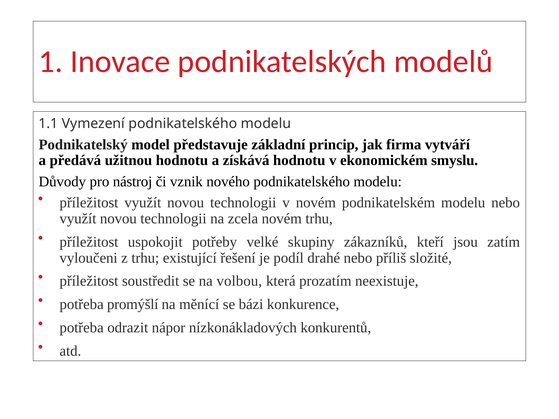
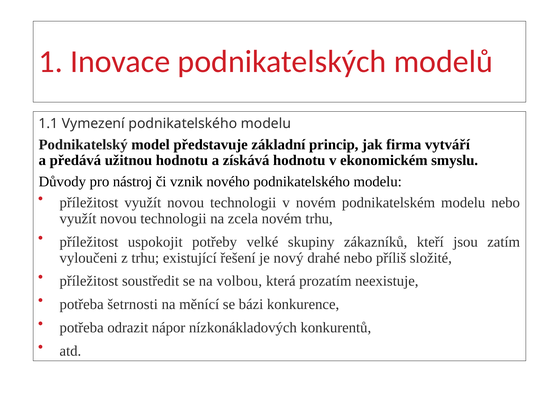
podíl: podíl -> nový
promýšlí: promýšlí -> šetrnosti
